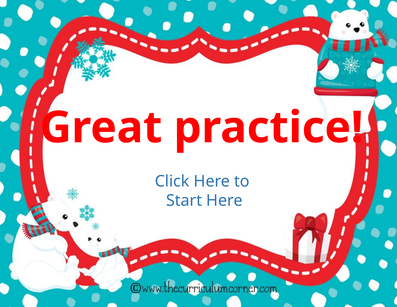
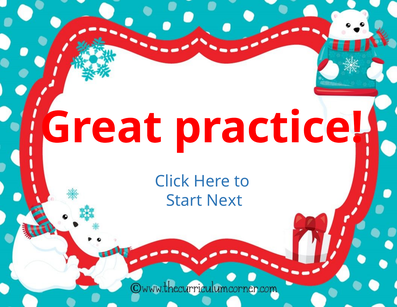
Start Here: Here -> Next
